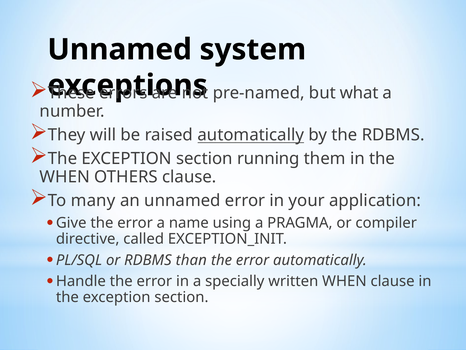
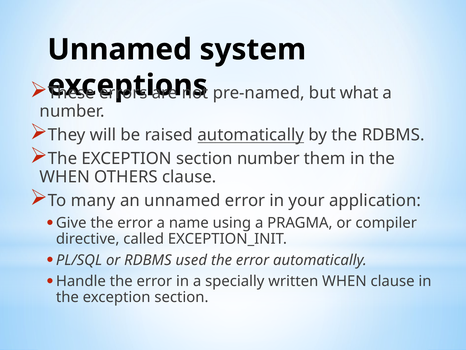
section running: running -> number
than: than -> used
